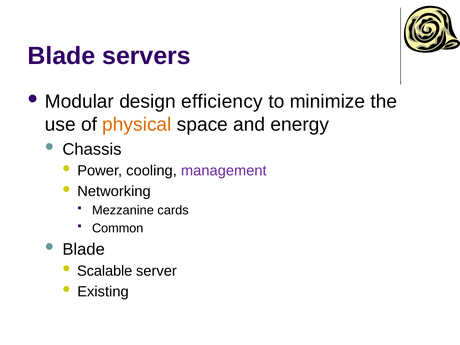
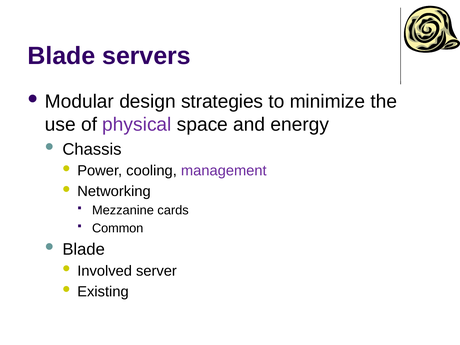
efficiency: efficiency -> strategies
physical colour: orange -> purple
Scalable: Scalable -> Involved
